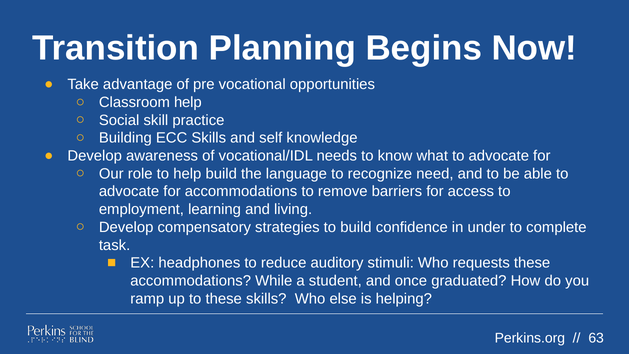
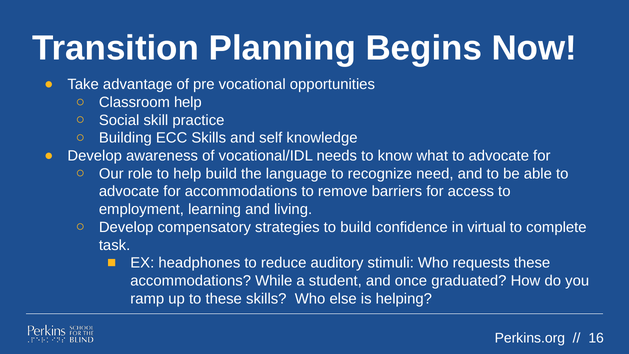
under: under -> virtual
63: 63 -> 16
